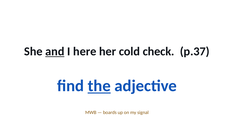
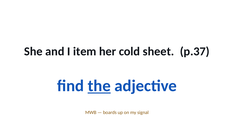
and underline: present -> none
here: here -> item
check: check -> sheet
